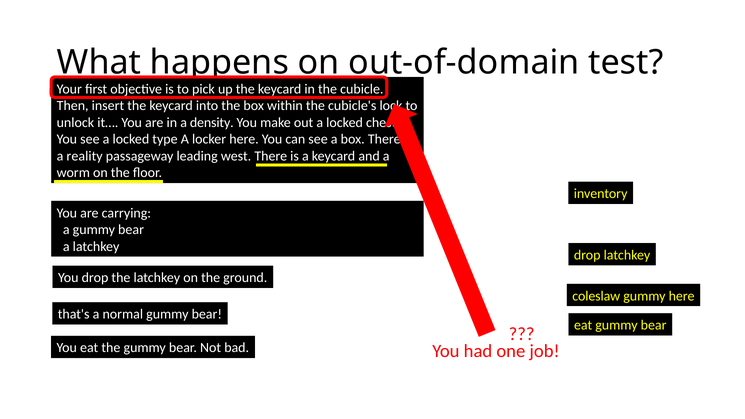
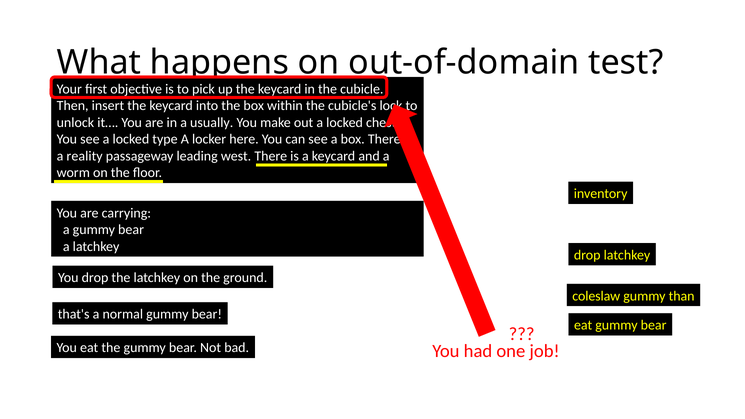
density: density -> usually
gummy here: here -> than
